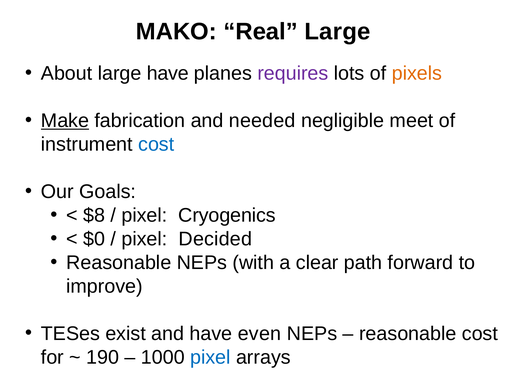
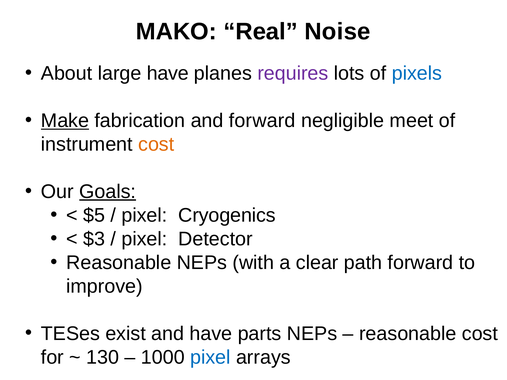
Real Large: Large -> Noise
pixels colour: orange -> blue
and needed: needed -> forward
cost at (156, 144) colour: blue -> orange
Goals underline: none -> present
$8: $8 -> $5
$0: $0 -> $3
Decided: Decided -> Detector
even: even -> parts
190: 190 -> 130
